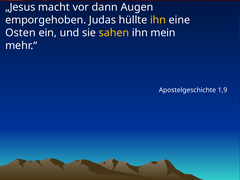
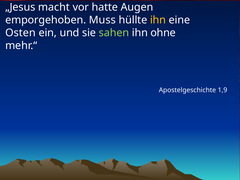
dann: dann -> hatte
Judas: Judas -> Muss
sahen colour: yellow -> light green
mein: mein -> ohne
